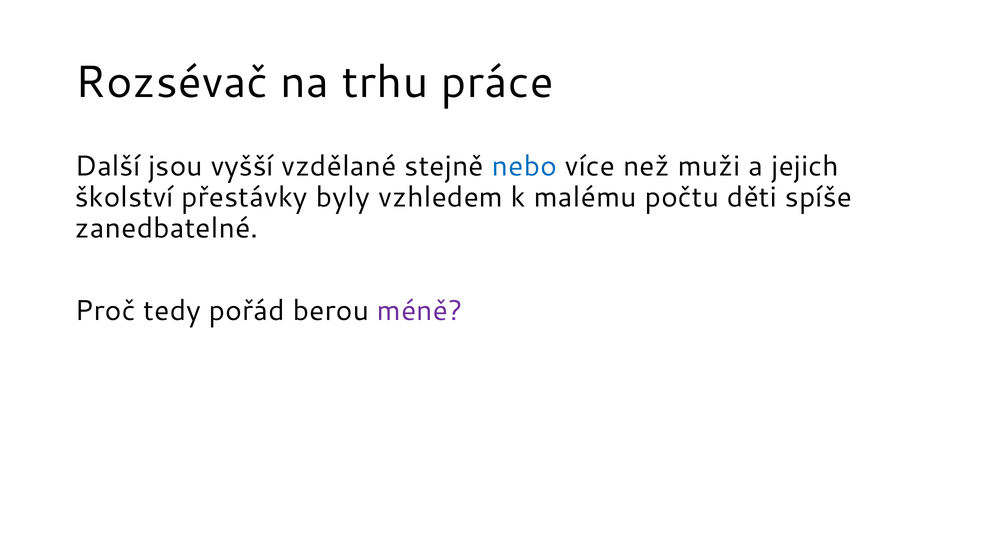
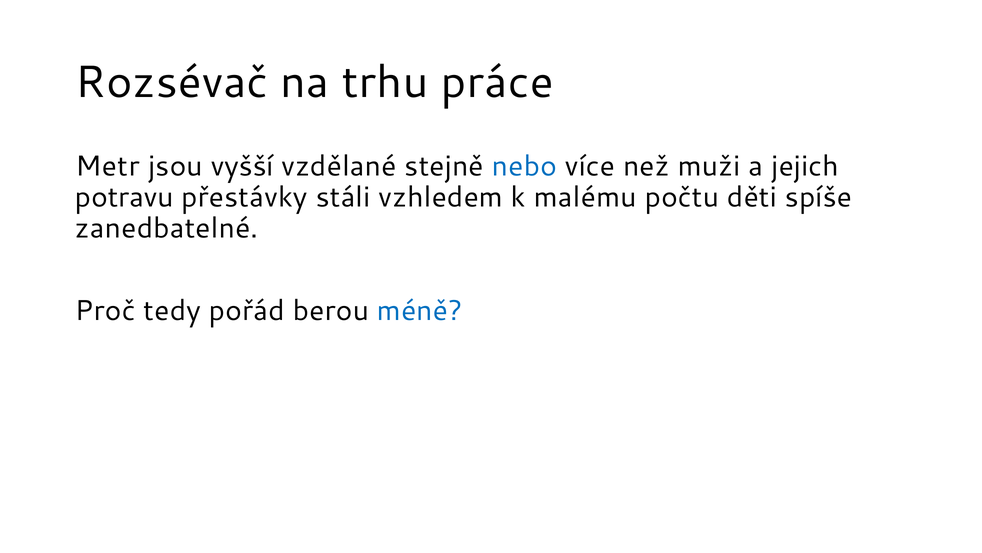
Další: Další -> Metr
školství: školství -> potravu
byly: byly -> stáli
méně colour: purple -> blue
